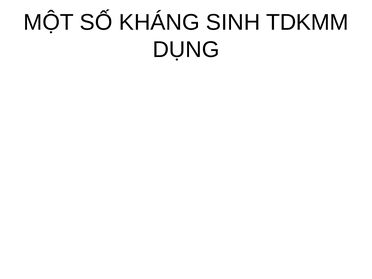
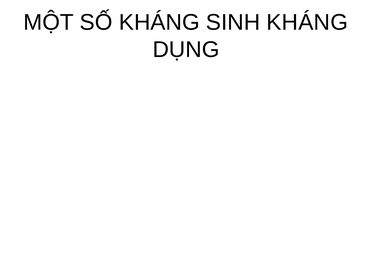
SINH TDKMM: TDKMM -> KHÁNG
